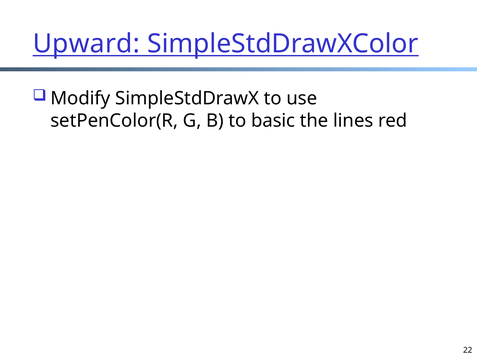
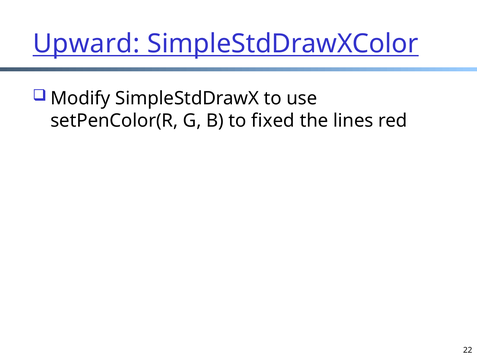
basic: basic -> fixed
